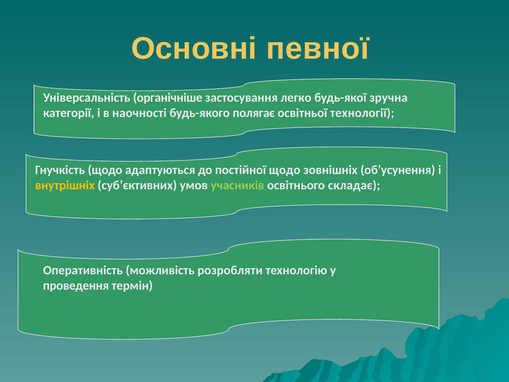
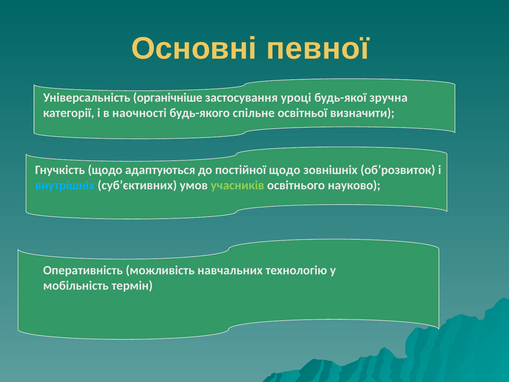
легко: легко -> уроці
полягає: полягає -> спільне
технології: технології -> визначити
об’усунення: об’усунення -> об’розвиток
внутрішніх colour: yellow -> light blue
складає: складає -> науково
розробляти: розробляти -> навчальних
проведення: проведення -> мобільність
